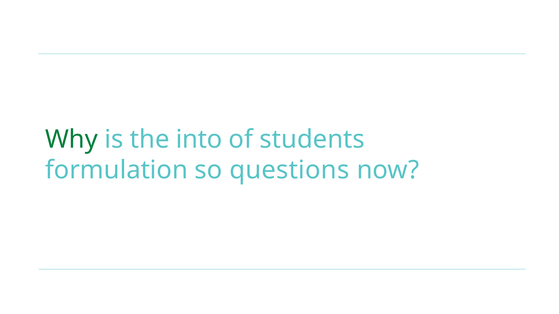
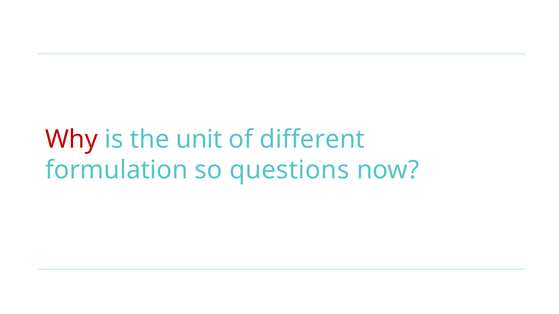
Why colour: green -> red
into: into -> unit
students: students -> different
